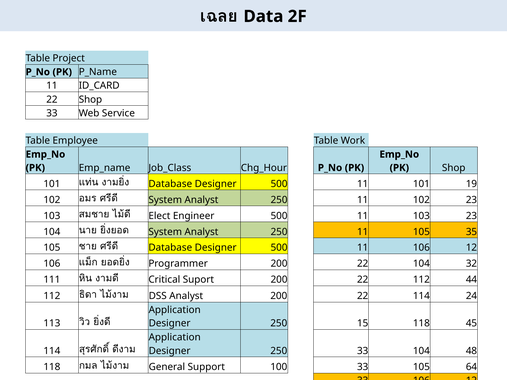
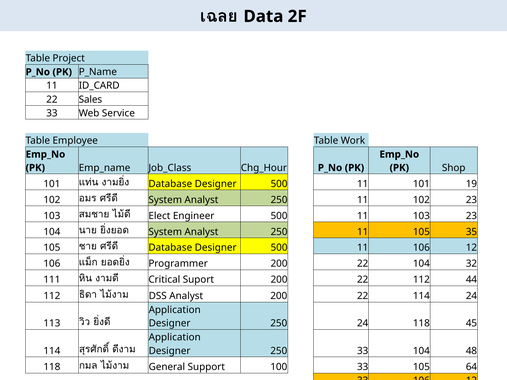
22 Shop: Shop -> Sales
15 at (363, 324): 15 -> 24
